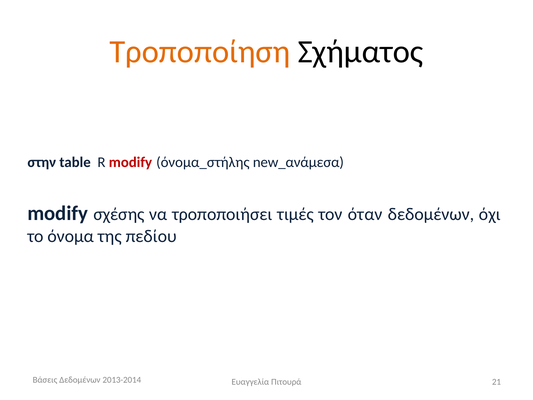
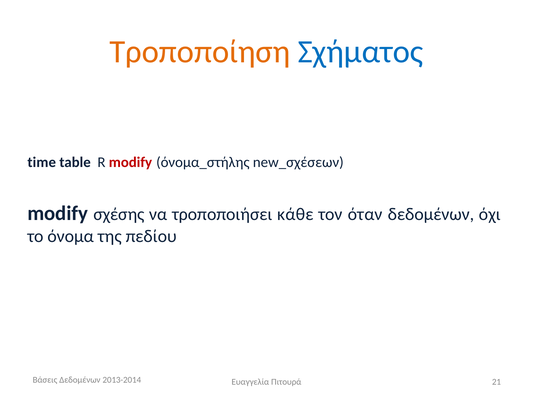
Σχήματος colour: black -> blue
στην: στην -> time
new_ανάμεσα: new_ανάμεσα -> new_σχέσεων
τιμές: τιμές -> κάθε
